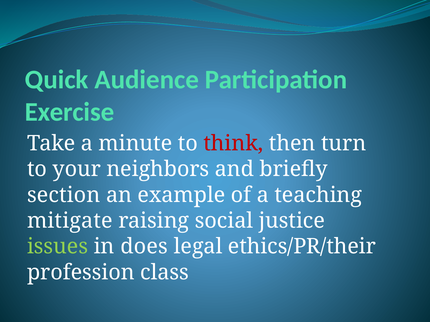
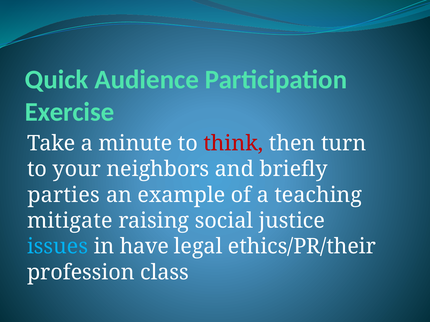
section: section -> parties
issues colour: light green -> light blue
does: does -> have
